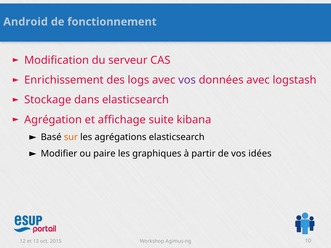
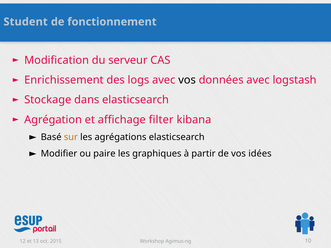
Android: Android -> Student
vos at (187, 80) colour: purple -> black
suite: suite -> filter
